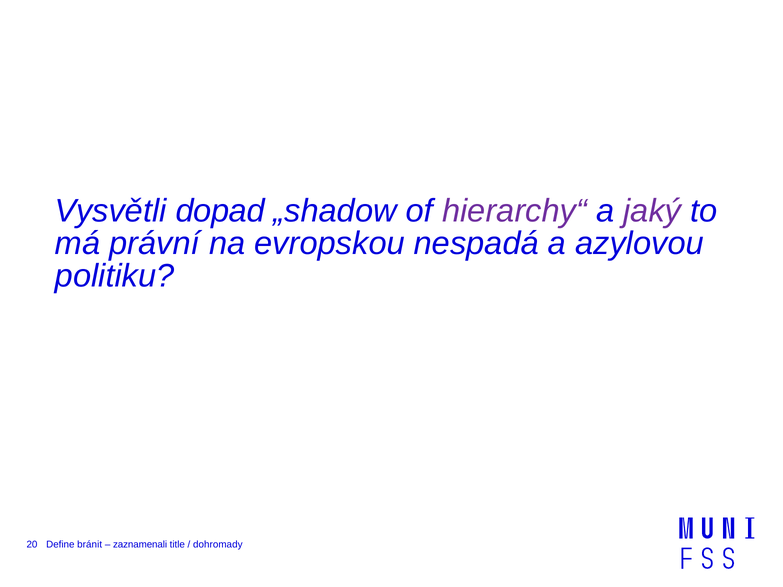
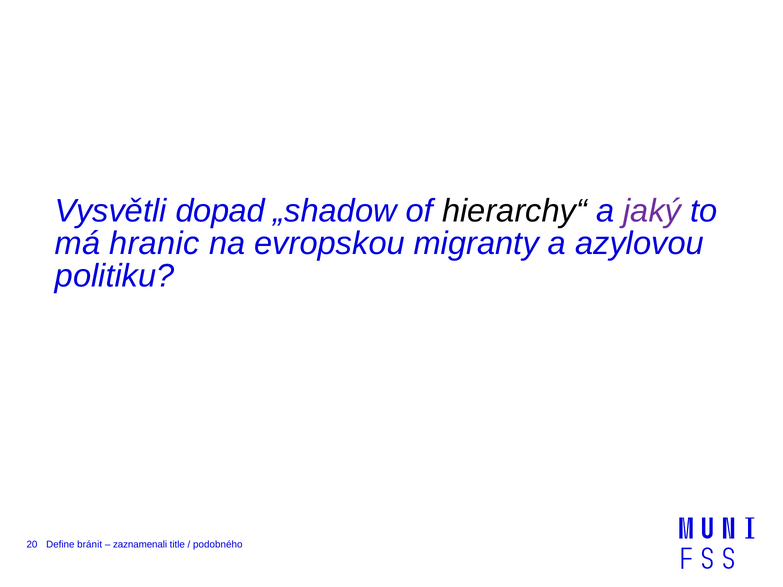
hierarchy“ colour: purple -> black
právní: právní -> hranic
nespadá: nespadá -> migranty
dohromady: dohromady -> podobného
